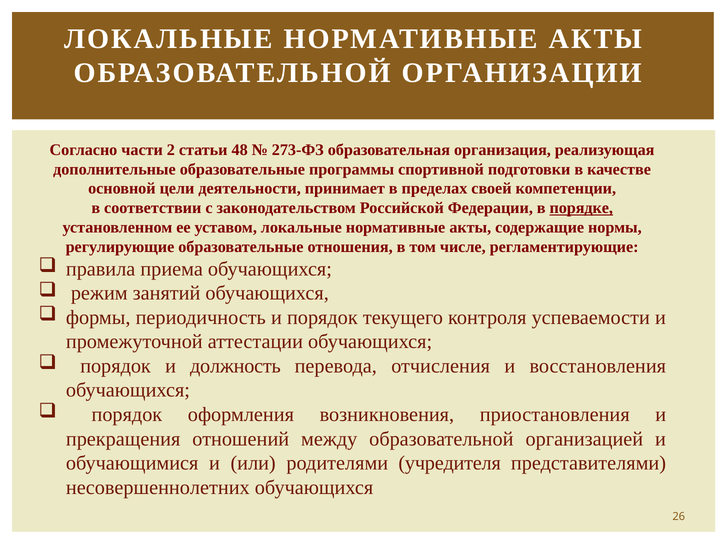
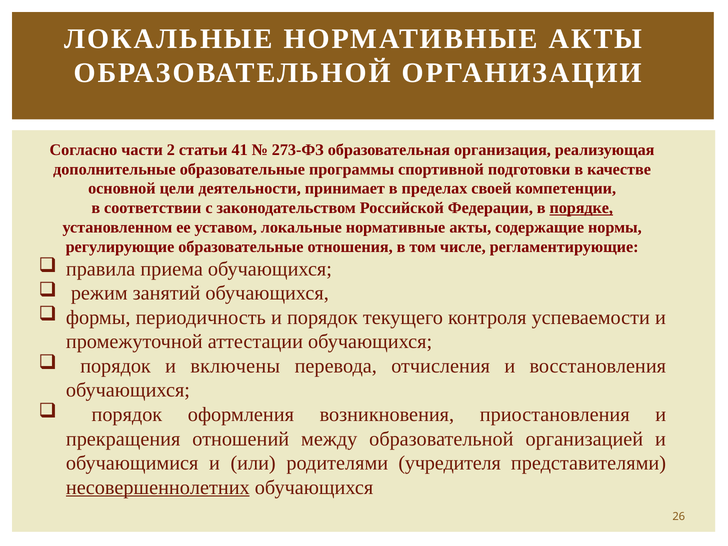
48: 48 -> 41
должность: должность -> включены
несовершеннолетних underline: none -> present
